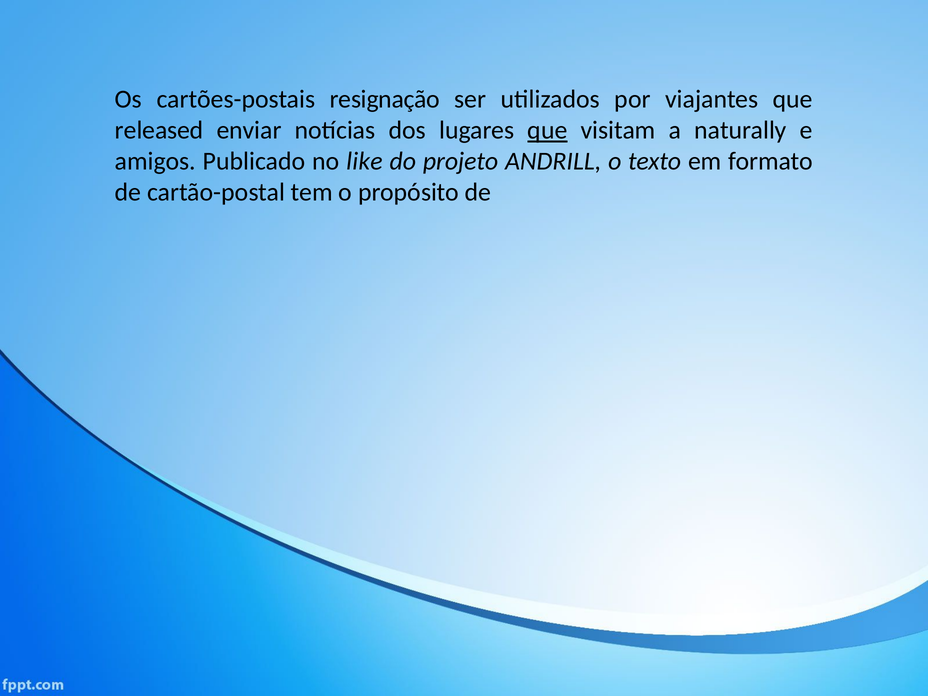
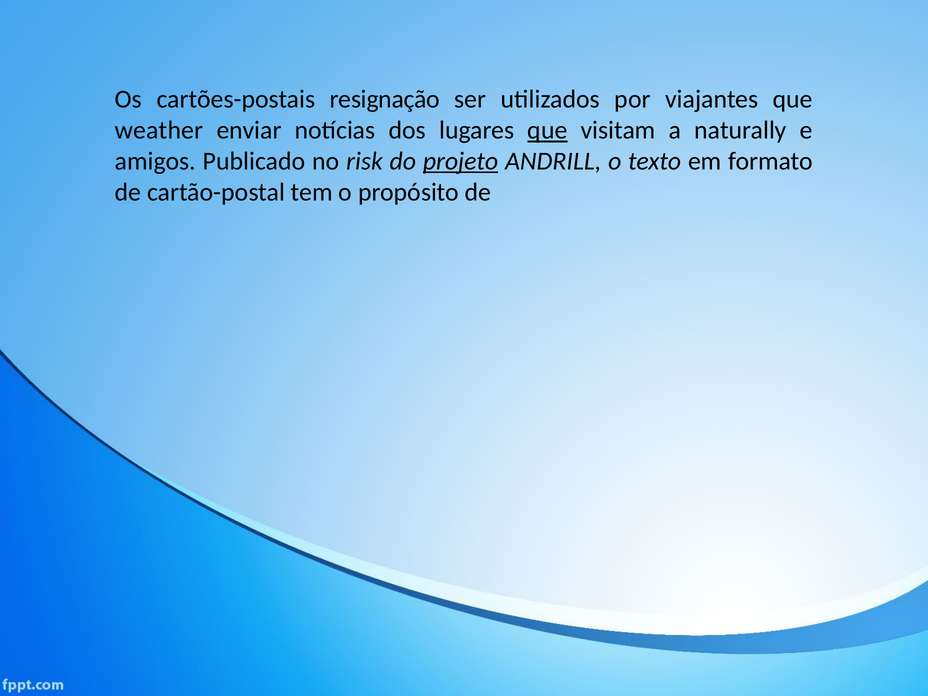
released: released -> weather
like: like -> risk
projeto underline: none -> present
